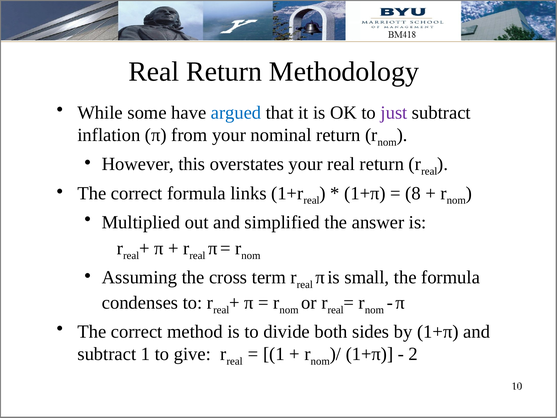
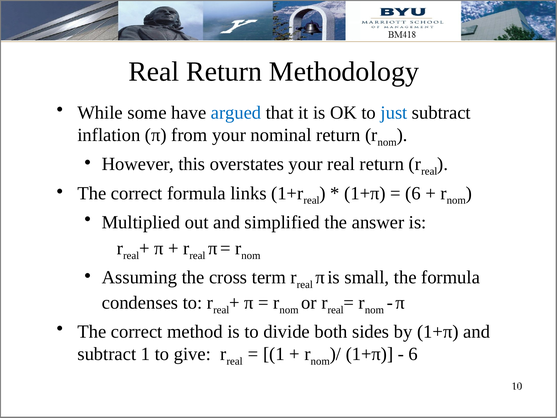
just colour: purple -> blue
8 at (413, 193): 8 -> 6
2 at (413, 354): 2 -> 6
